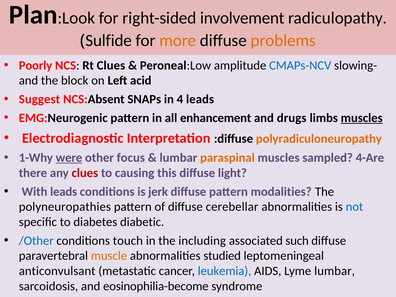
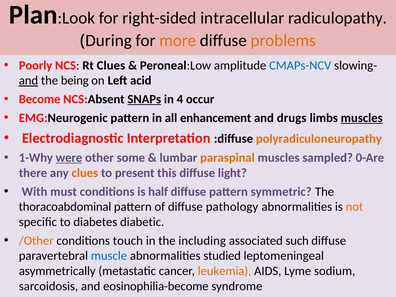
involvement: involvement -> intracellular
Sulfide: Sulfide -> During
and at (28, 81) underline: none -> present
block: block -> being
Suggest: Suggest -> Become
SNAPs underline: none -> present
4 leads: leads -> occur
focus: focus -> some
4-Are: 4-Are -> 0-Are
clues at (85, 173) colour: red -> orange
causing: causing -> present
With leads: leads -> must
jerk: jerk -> half
modalities: modalities -> symmetric
polyneuropathies: polyneuropathies -> thoracoabdominal
cerebellar: cerebellar -> pathology
not colour: blue -> orange
/Other colour: blue -> orange
muscle colour: orange -> blue
anticonvulsant: anticonvulsant -> asymmetrically
leukemia colour: blue -> orange
Lyme lumbar: lumbar -> sodium
